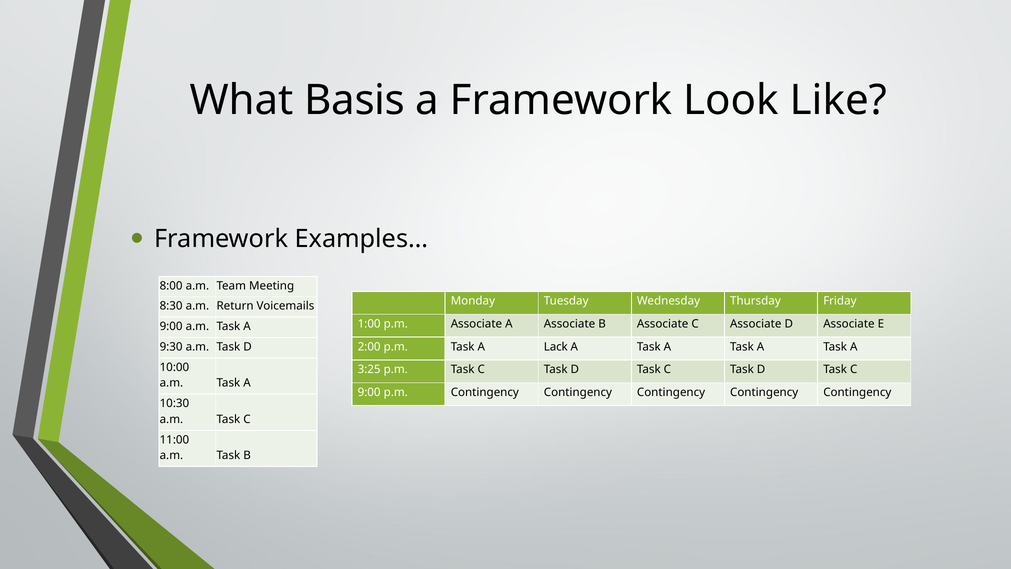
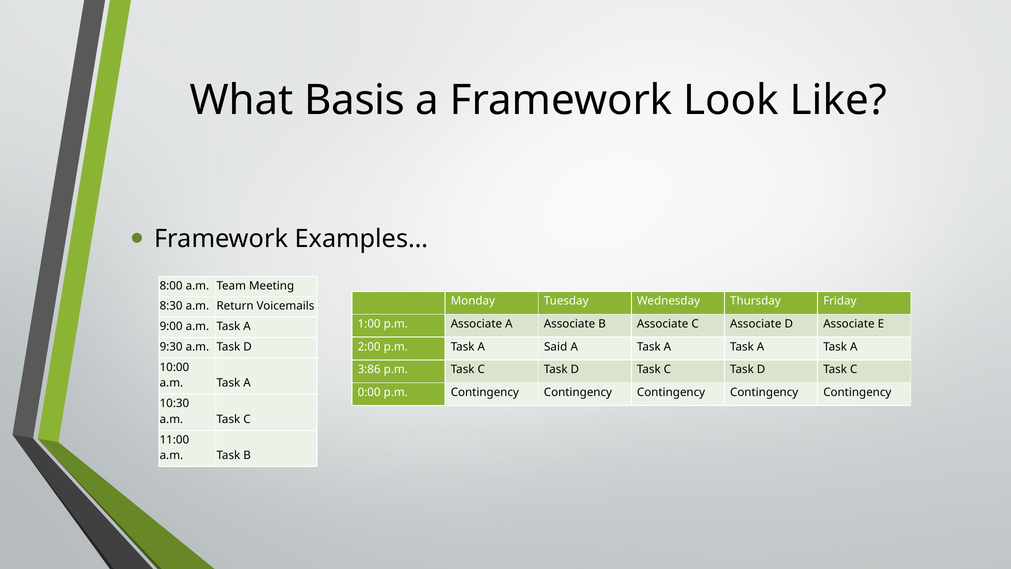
Lack: Lack -> Said
3:25: 3:25 -> 3:86
9:00 at (369, 392): 9:00 -> 0:00
